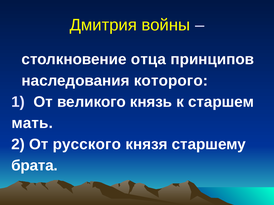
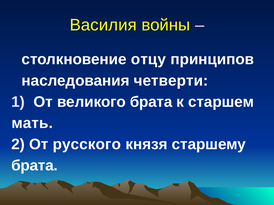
Дмитрия: Дмитрия -> Василия
отца: отца -> отцу
которого: которого -> четверти
великого князь: князь -> брата
